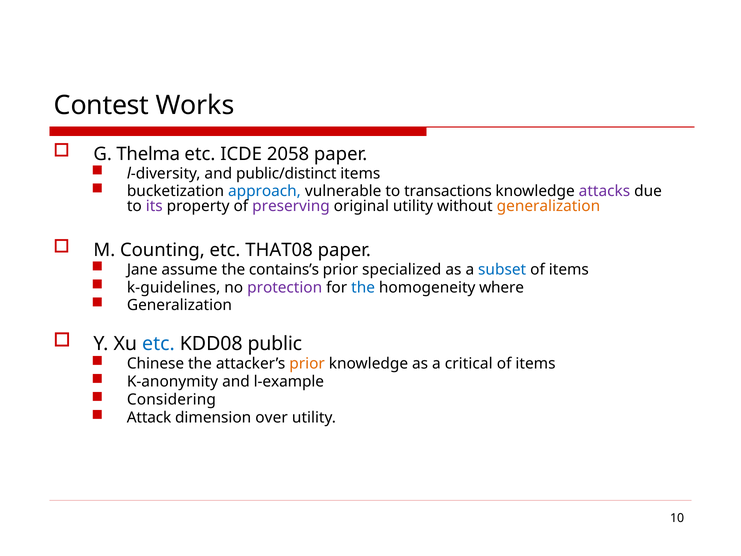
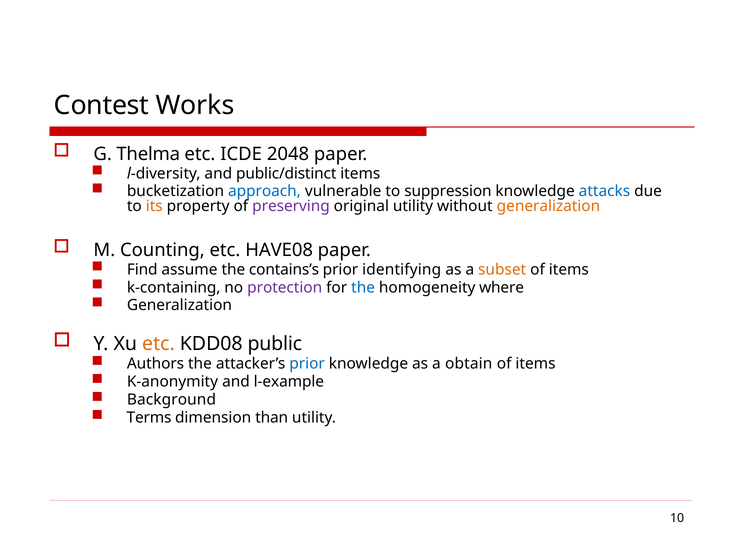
2058: 2058 -> 2048
transactions: transactions -> suppression
attacks colour: purple -> blue
its colour: purple -> orange
THAT08: THAT08 -> HAVE08
Jane: Jane -> Find
specialized: specialized -> identifying
subset colour: blue -> orange
k-guidelines: k-guidelines -> k-containing
etc at (158, 344) colour: blue -> orange
Chinese: Chinese -> Authors
prior at (307, 364) colour: orange -> blue
critical: critical -> obtain
Considering: Considering -> Background
Attack: Attack -> Terms
over: over -> than
